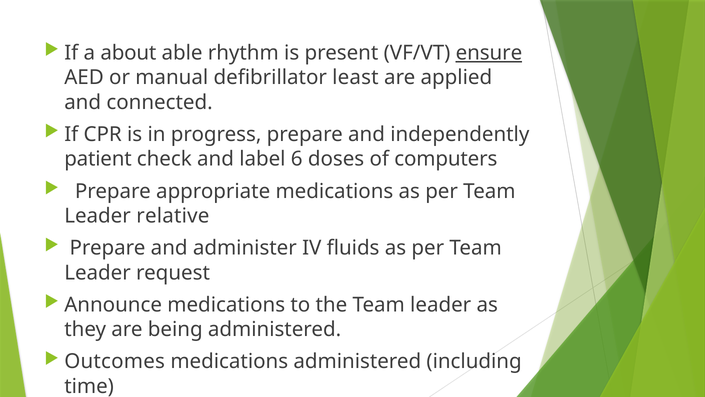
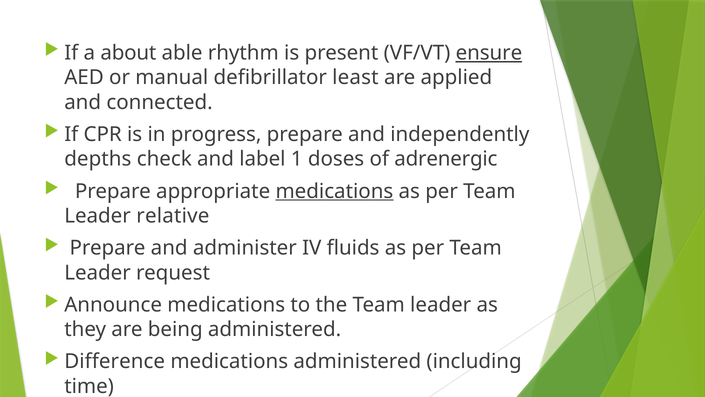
patient: patient -> depths
6: 6 -> 1
computers: computers -> adrenergic
medications at (334, 191) underline: none -> present
Outcomes: Outcomes -> Difference
